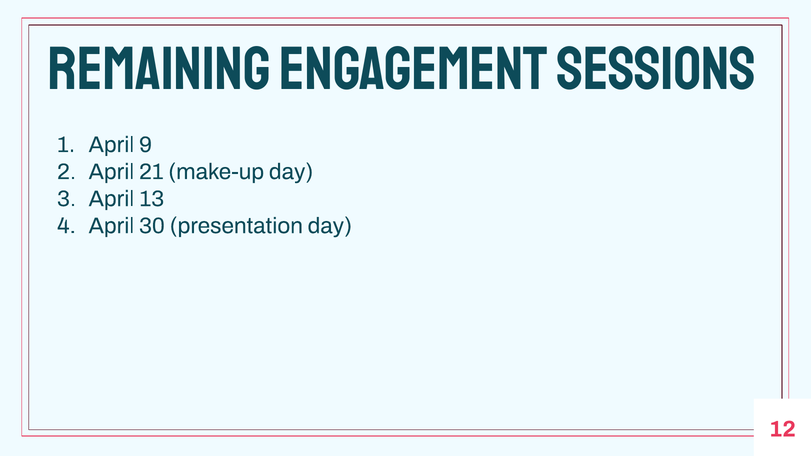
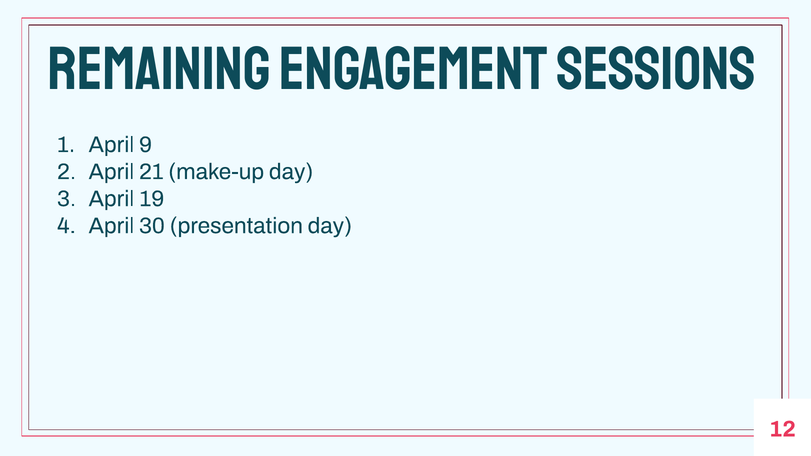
13: 13 -> 19
